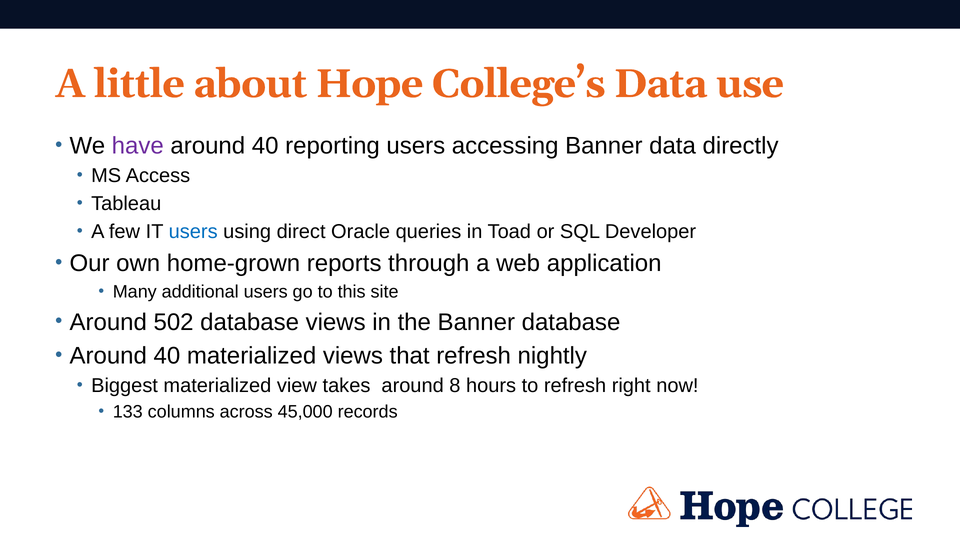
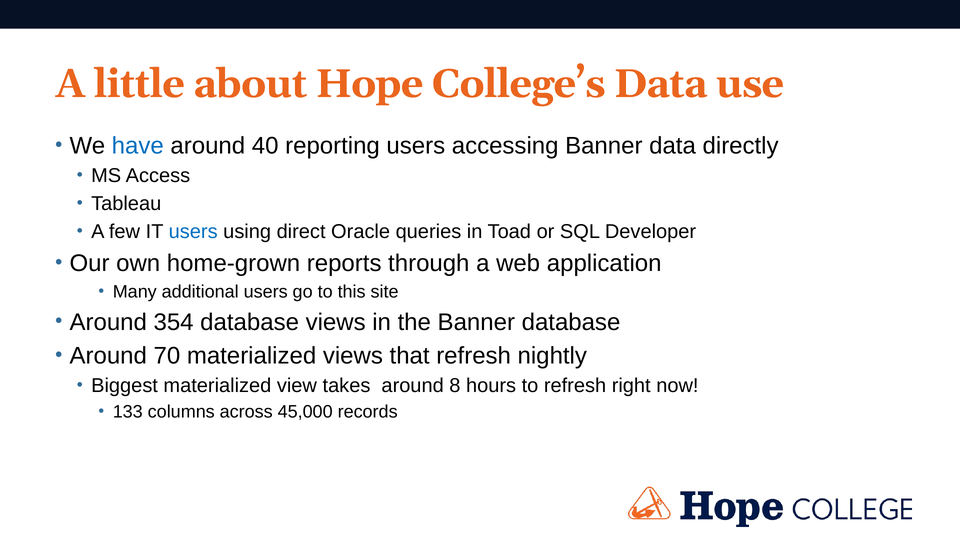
have colour: purple -> blue
502: 502 -> 354
40 at (167, 356): 40 -> 70
